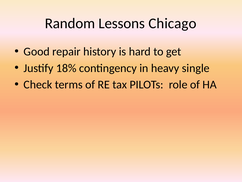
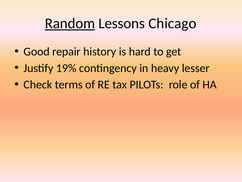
Random underline: none -> present
18%: 18% -> 19%
single: single -> lesser
